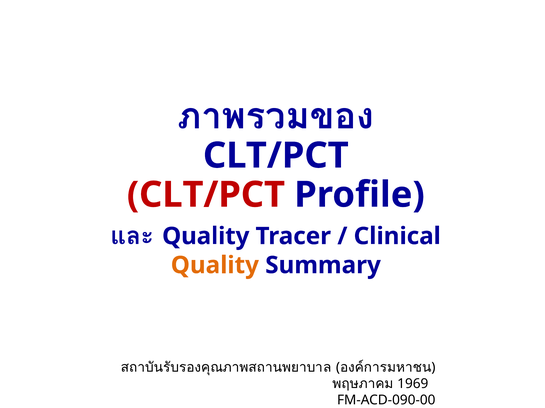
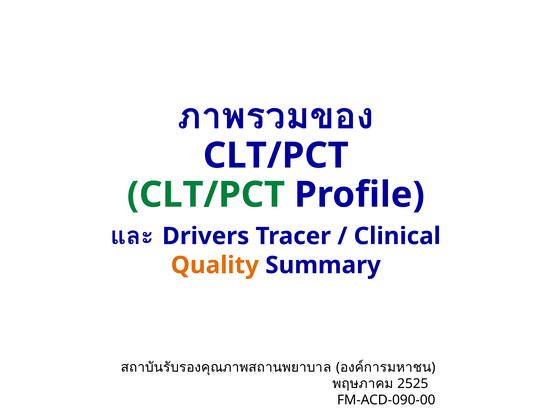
CLT/PCT at (206, 195) colour: red -> green
Quality at (206, 237): Quality -> Drivers
1969: 1969 -> 2525
